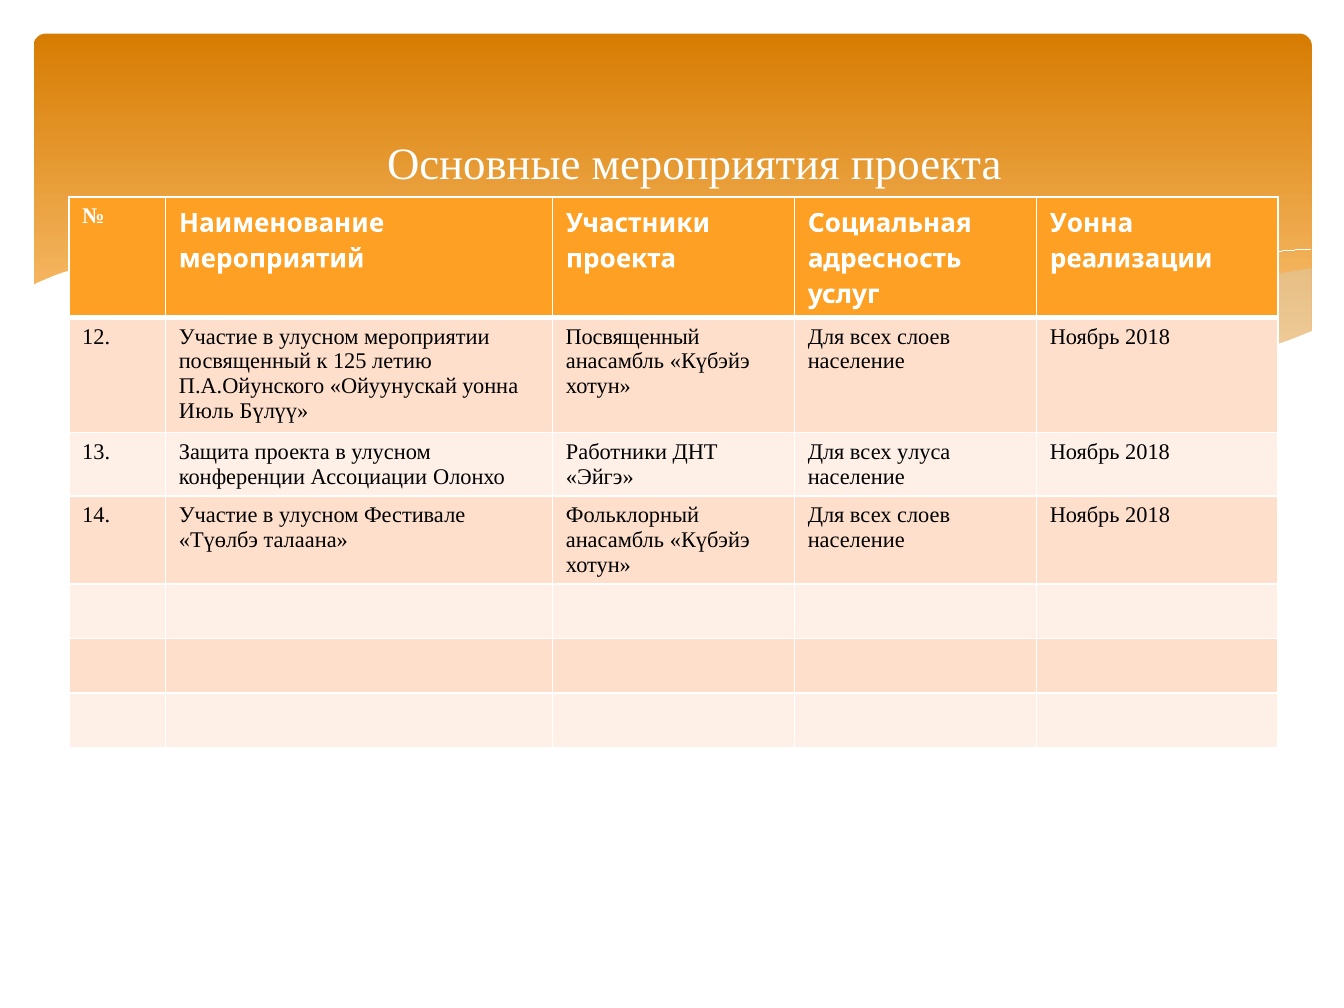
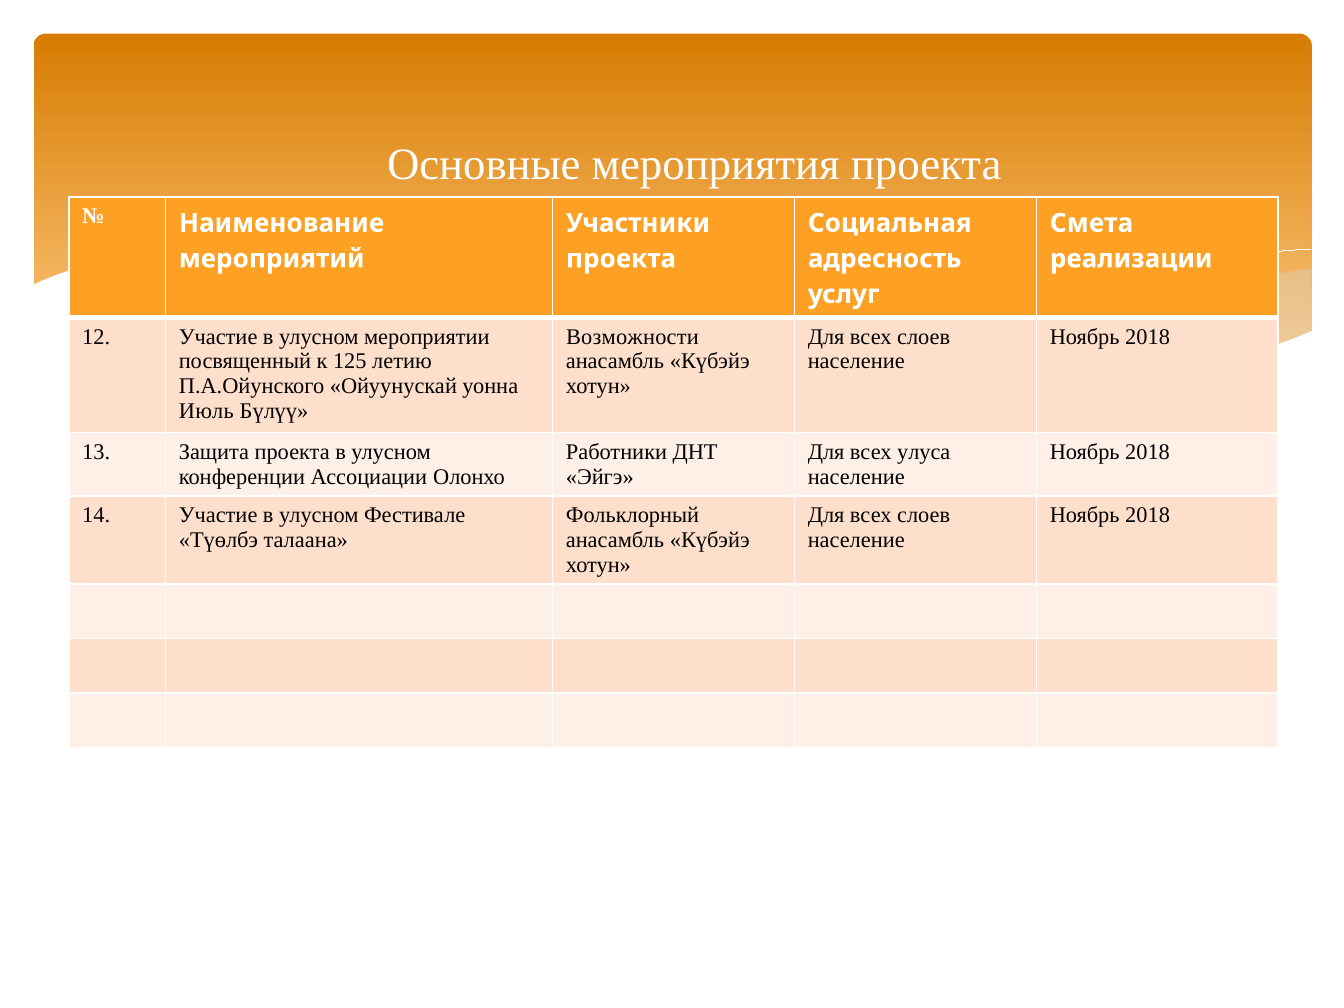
Уонна at (1091, 223): Уонна -> Смета
Посвященный at (633, 337): Посвященный -> Возможности
